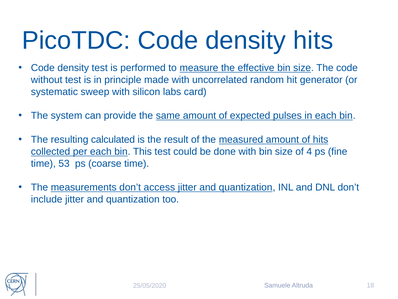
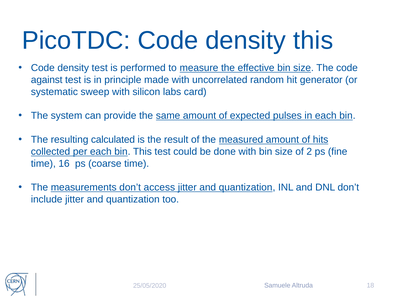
density hits: hits -> this
without: without -> against
4: 4 -> 2
53: 53 -> 16
